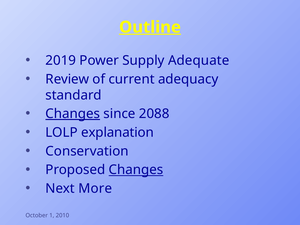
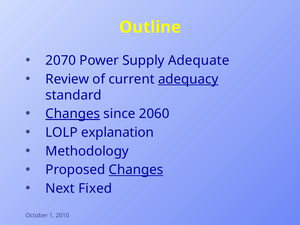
Outline underline: present -> none
2019: 2019 -> 2070
adequacy underline: none -> present
2088: 2088 -> 2060
Conservation: Conservation -> Methodology
More: More -> Fixed
